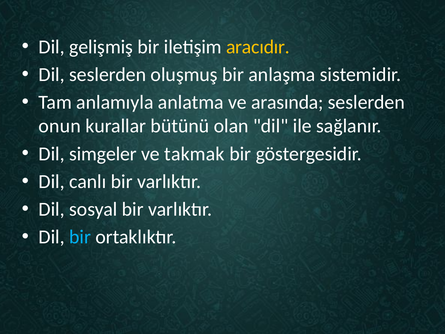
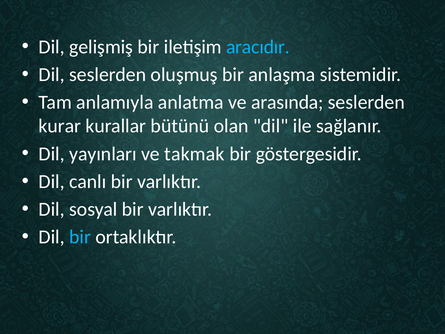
aracıdır colour: yellow -> light blue
onun: onun -> kurar
simgeler: simgeler -> yayınları
